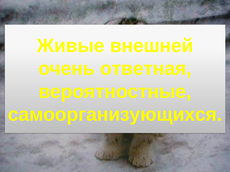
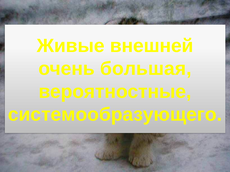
ответная: ответная -> большая
самоорганизующихся: самоорганизующихся -> системообразующего
